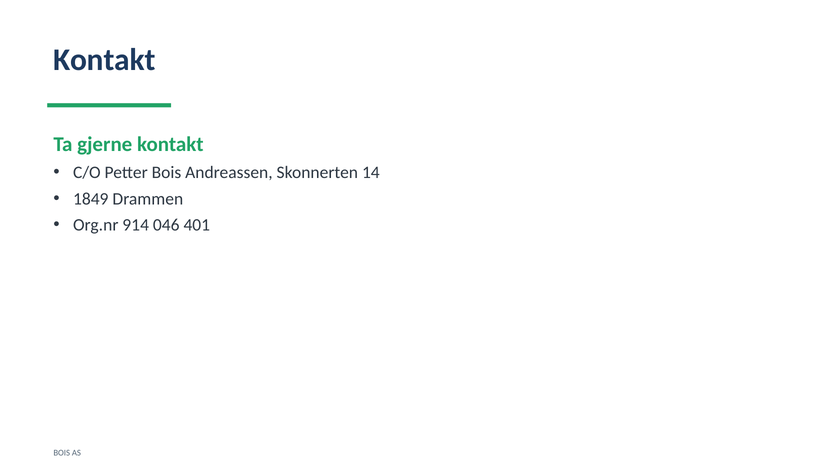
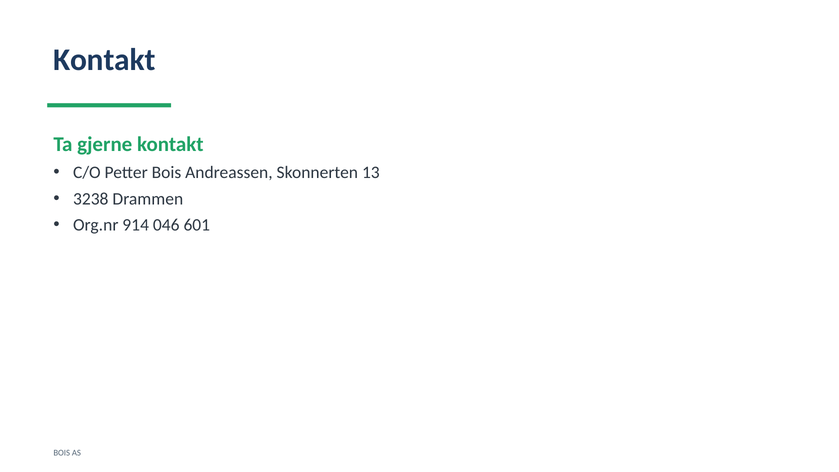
14: 14 -> 13
1849: 1849 -> 3238
401: 401 -> 601
